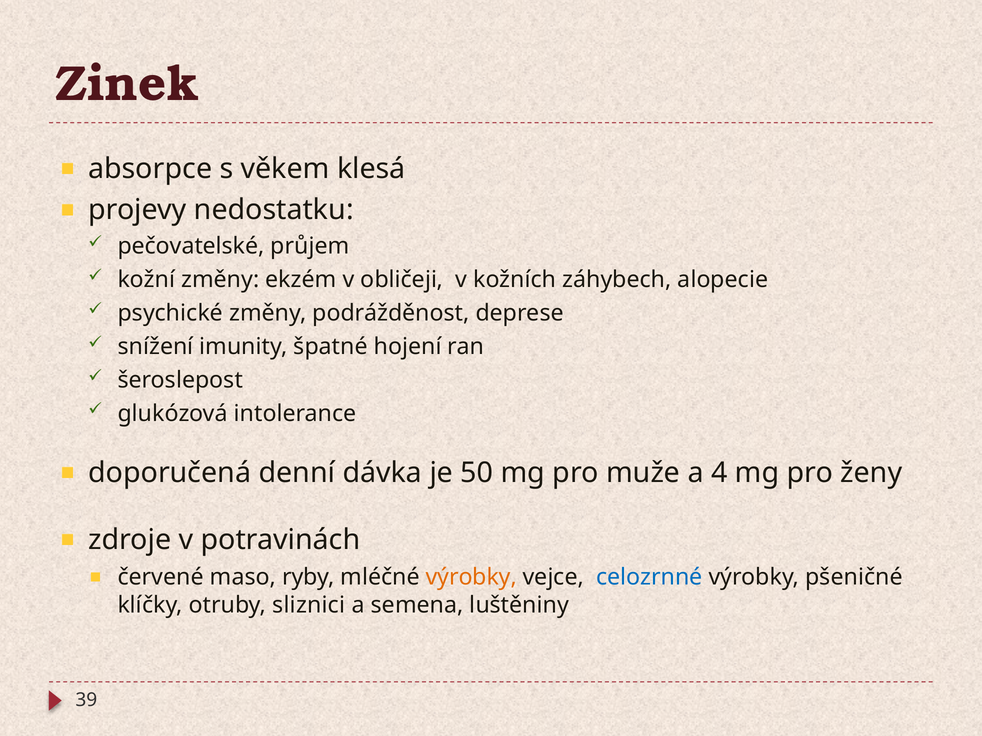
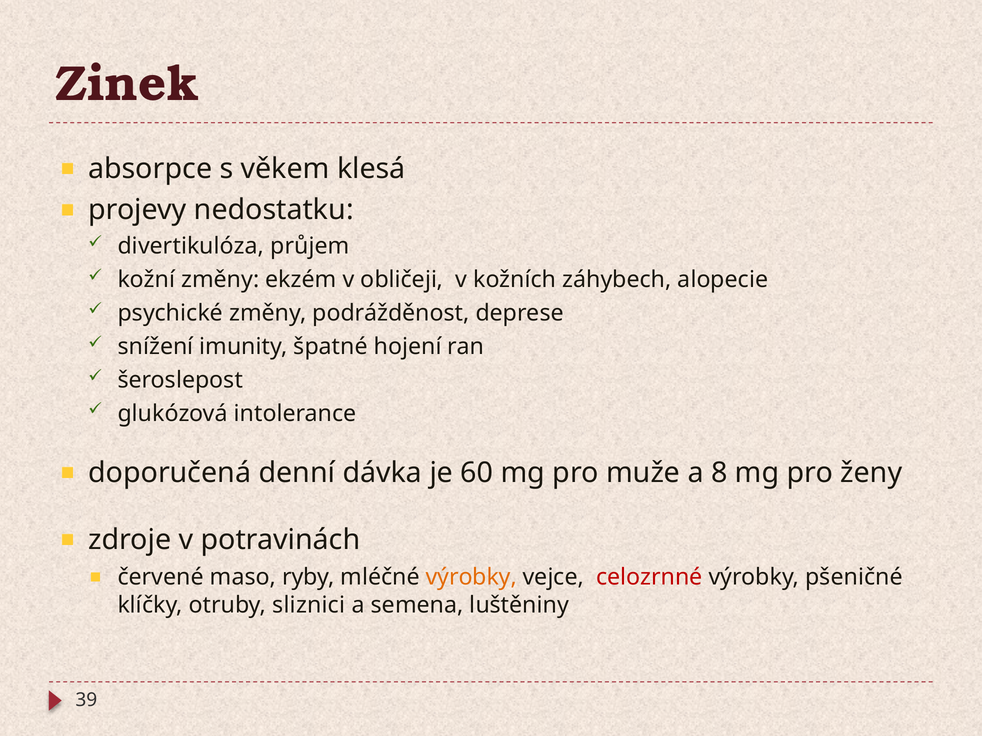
pečovatelské: pečovatelské -> divertikulóza
50: 50 -> 60
4: 4 -> 8
celozrnné colour: blue -> red
